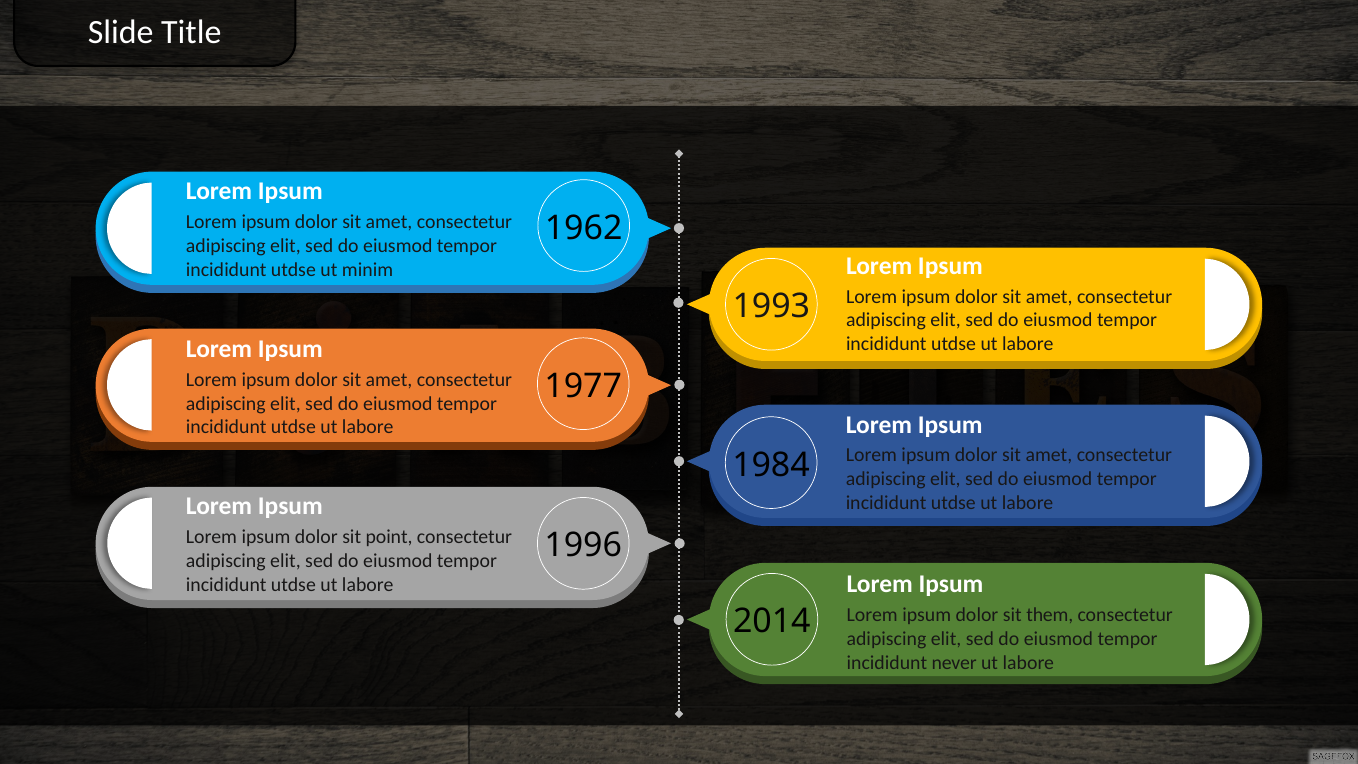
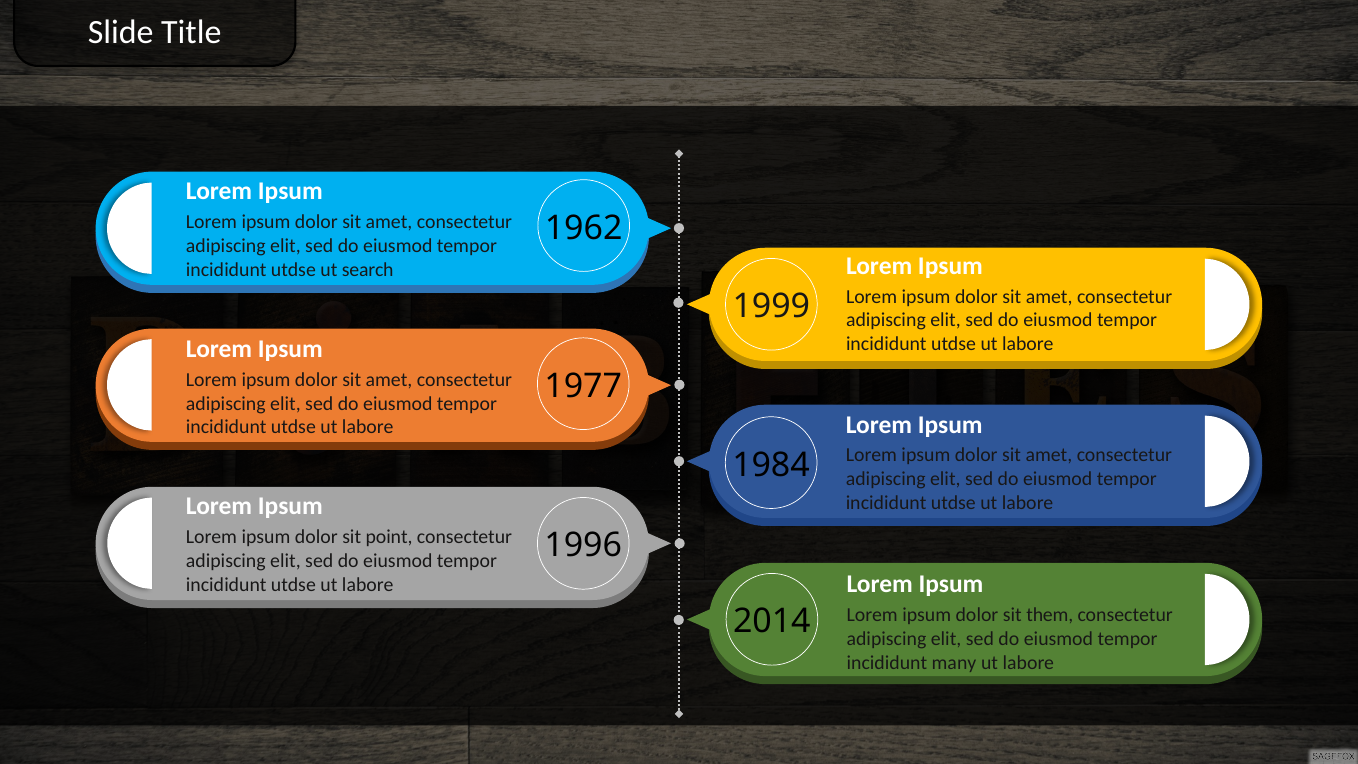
minim: minim -> search
1993: 1993 -> 1999
never: never -> many
